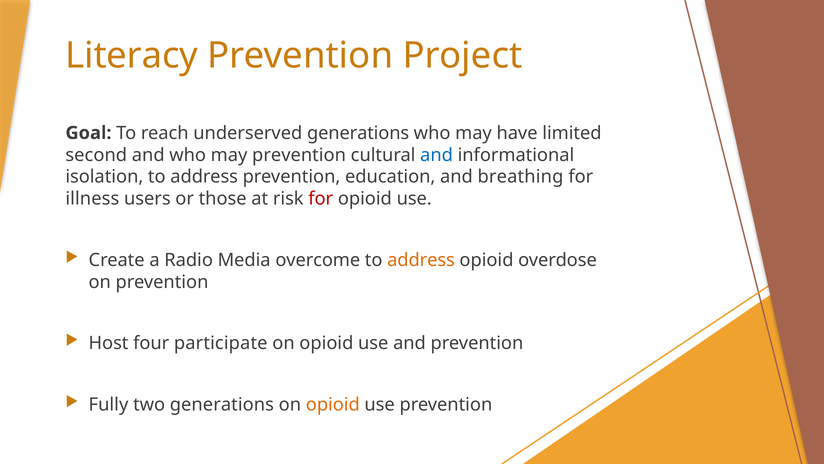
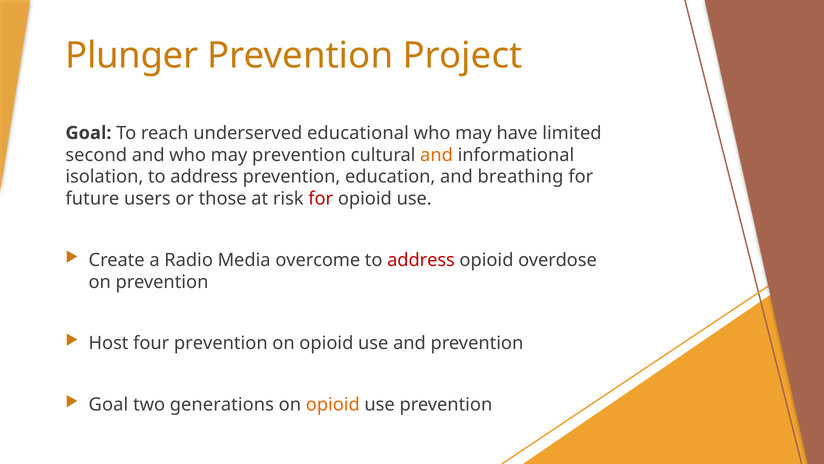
Literacy: Literacy -> Plunger
underserved generations: generations -> educational
and at (437, 155) colour: blue -> orange
illness: illness -> future
address at (421, 260) colour: orange -> red
four participate: participate -> prevention
Fully at (108, 404): Fully -> Goal
